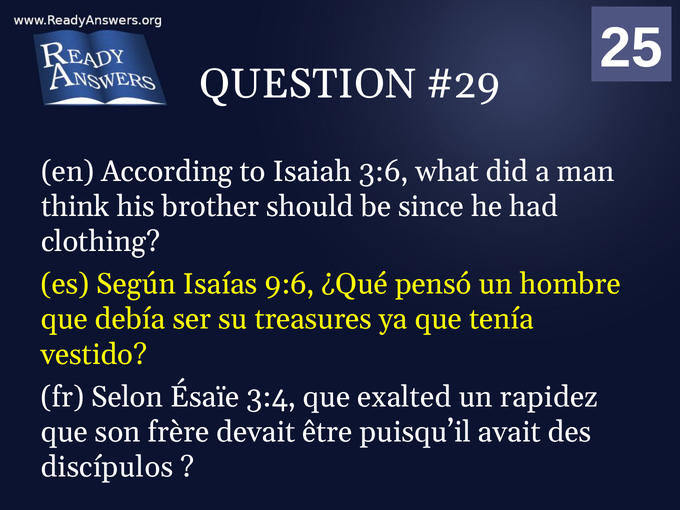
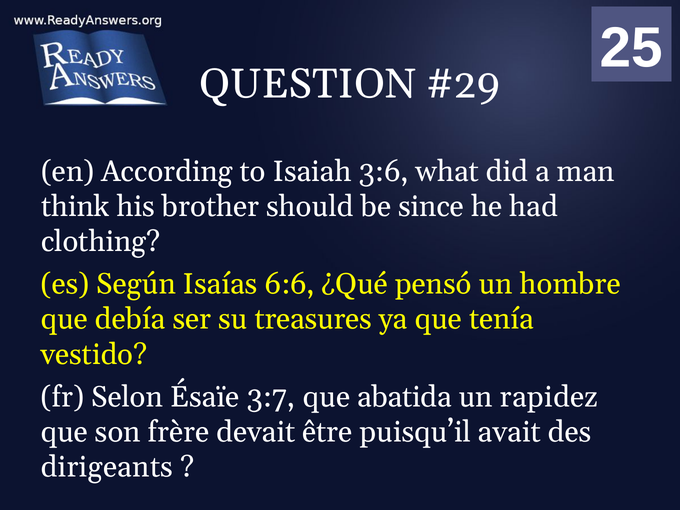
9:6: 9:6 -> 6:6
3:4: 3:4 -> 3:7
exalted: exalted -> abatida
discípulos: discípulos -> dirigeants
